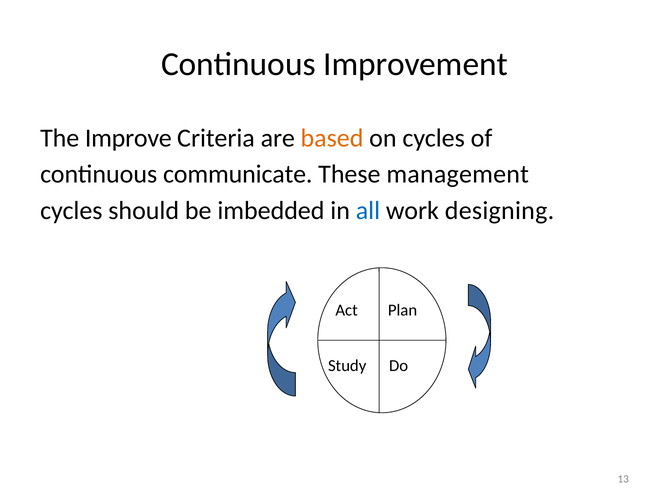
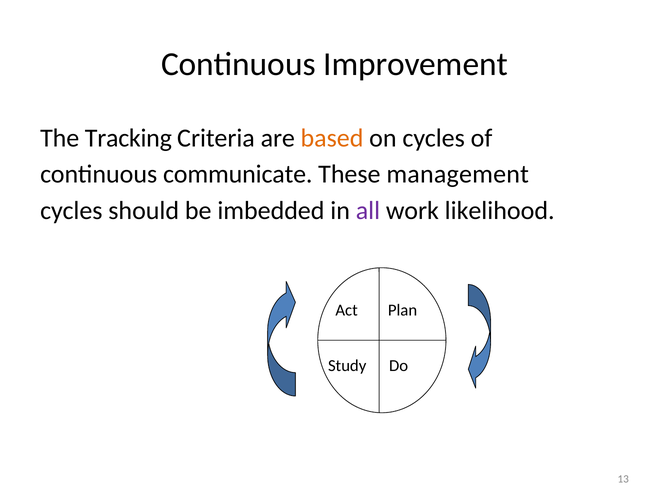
Improve: Improve -> Tracking
all colour: blue -> purple
designing: designing -> likelihood
